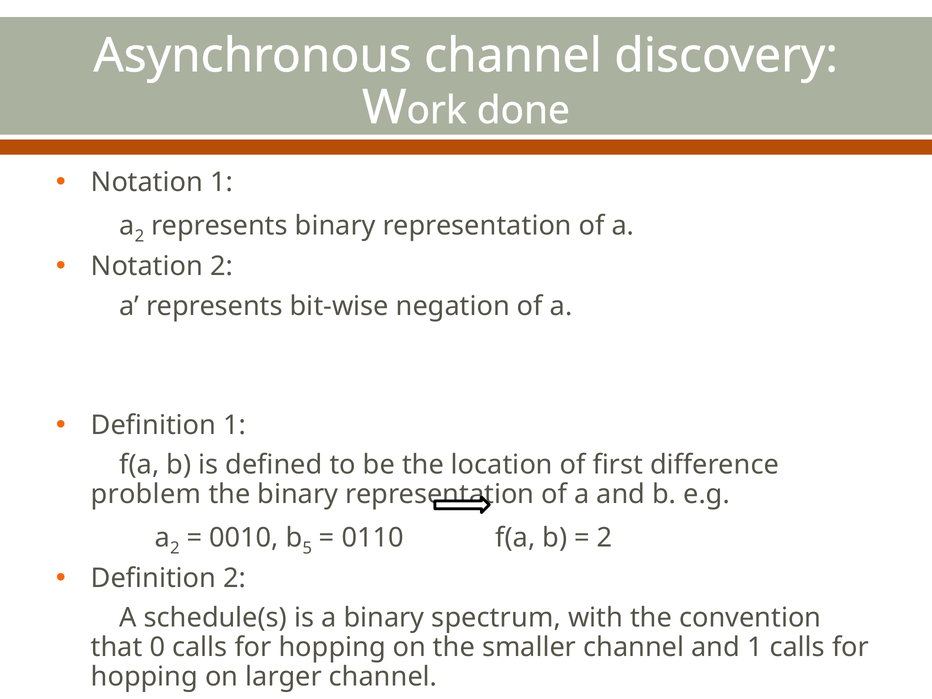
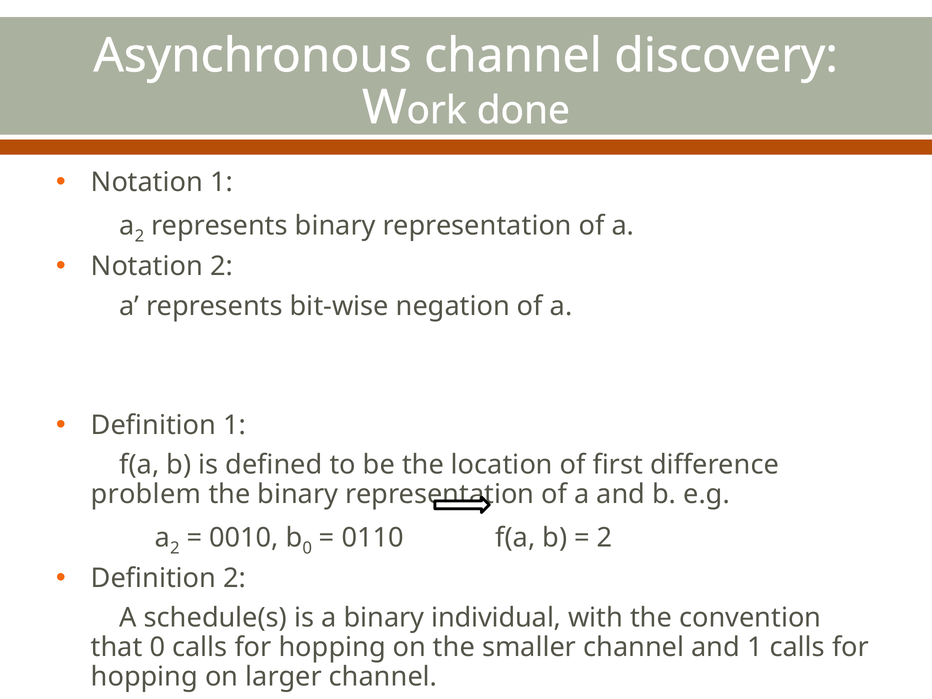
b 5: 5 -> 0
spectrum: spectrum -> individual
